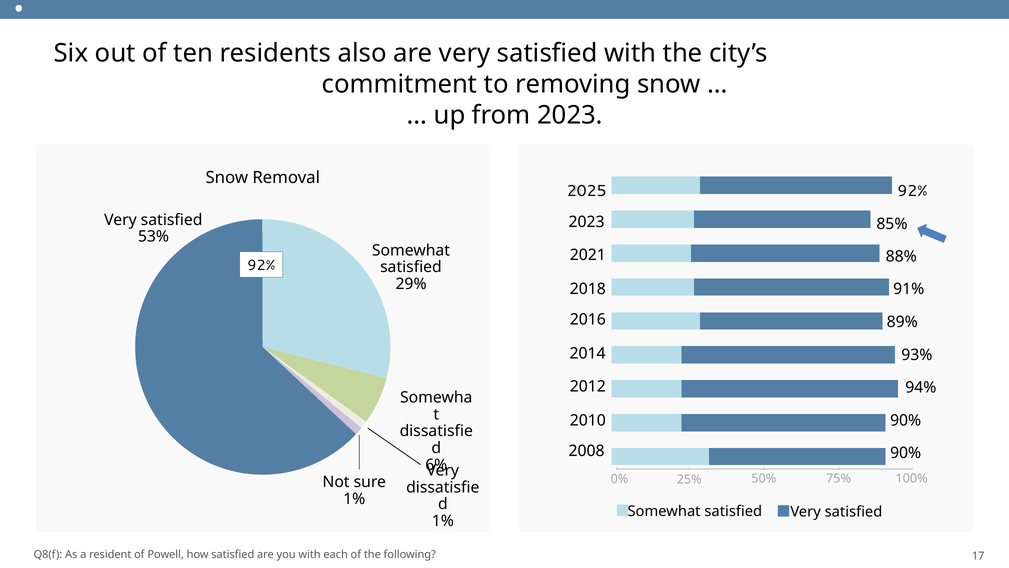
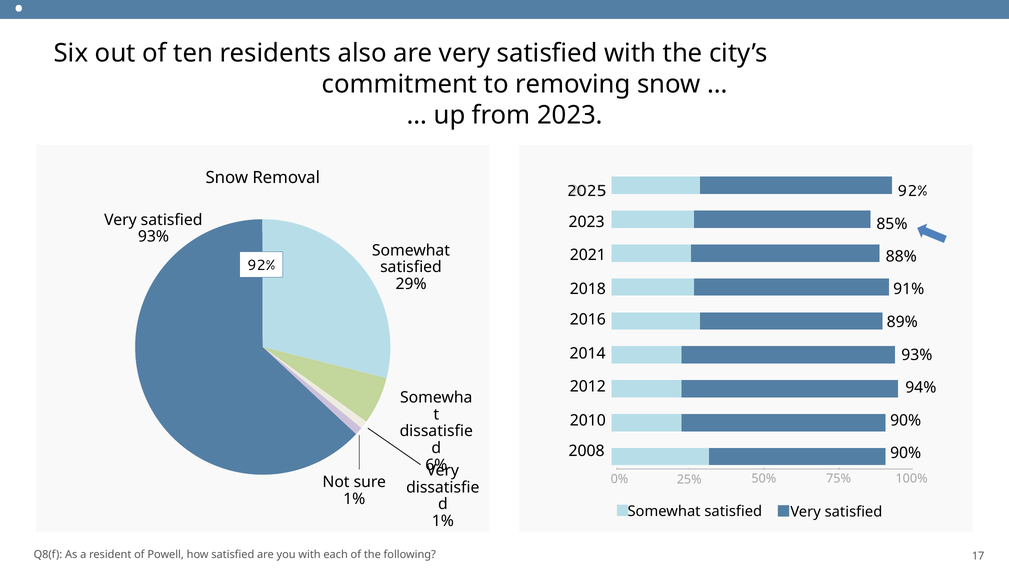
53% at (153, 237): 53% -> 93%
